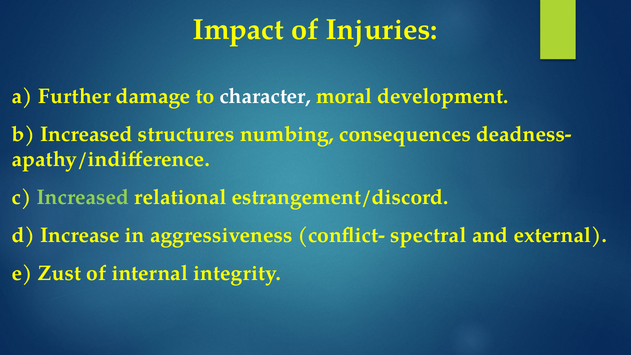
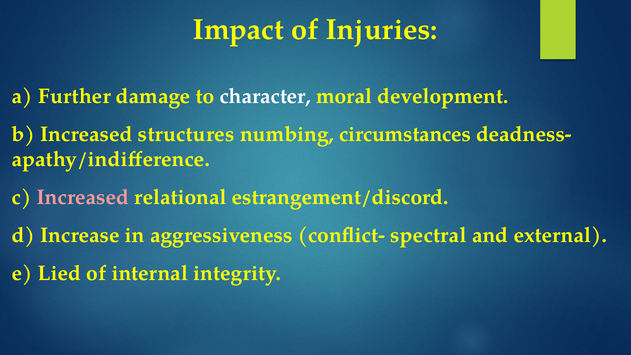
consequences: consequences -> circumstances
Increased at (83, 197) colour: light green -> pink
Zust: Zust -> Lied
